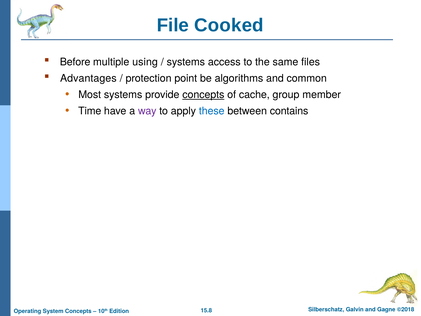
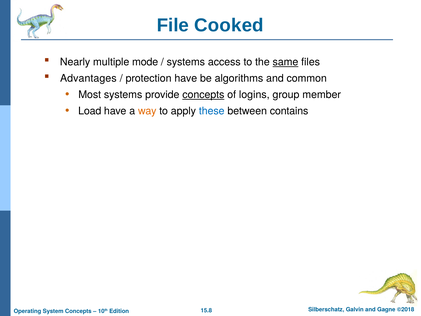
Before: Before -> Nearly
using: using -> mode
same underline: none -> present
protection point: point -> have
cache: cache -> logins
Time: Time -> Load
way colour: purple -> orange
